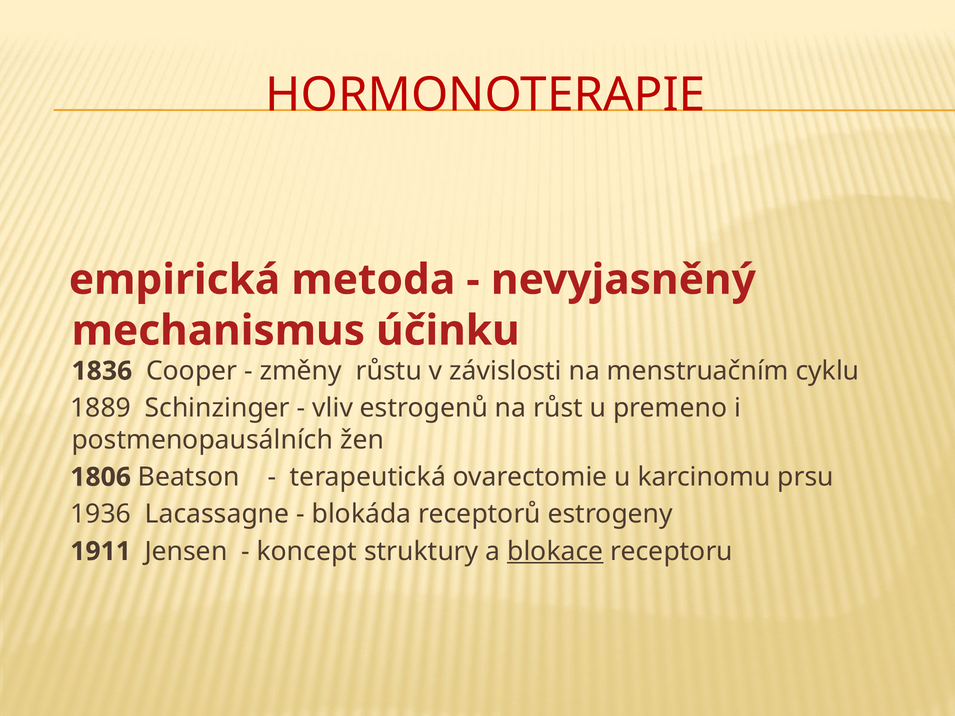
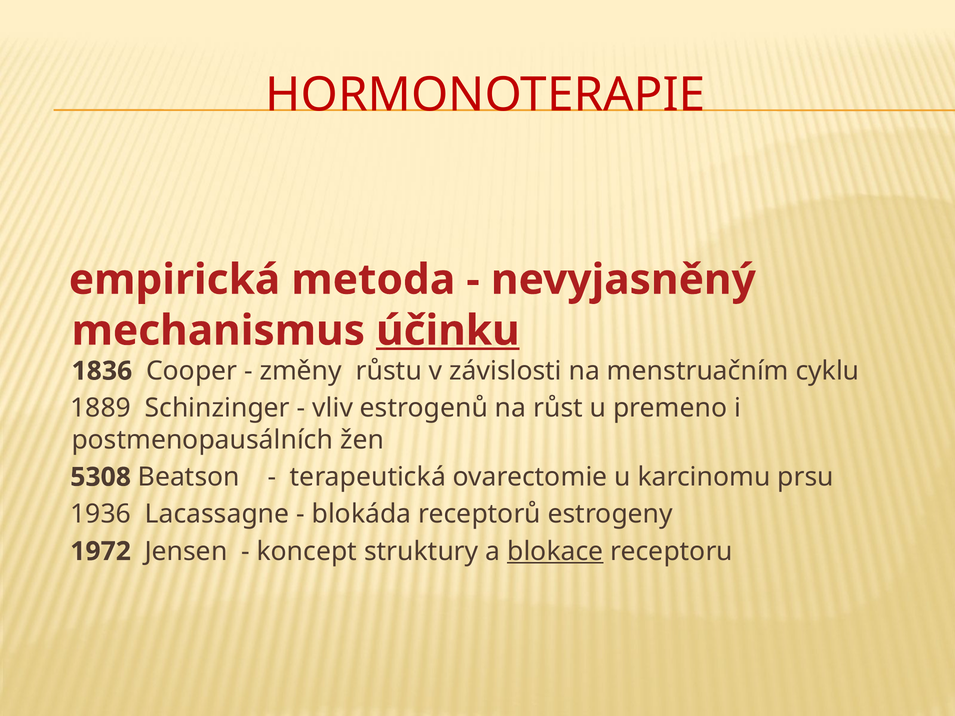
účinku underline: none -> present
1806: 1806 -> 5308
1911: 1911 -> 1972
